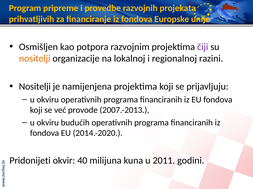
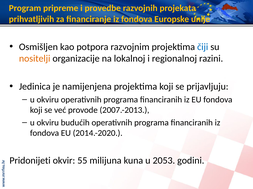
čiji colour: purple -> blue
Nositelji at (35, 87): Nositelji -> Jedinica
40: 40 -> 55
2011: 2011 -> 2053
